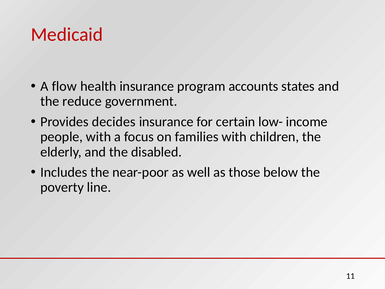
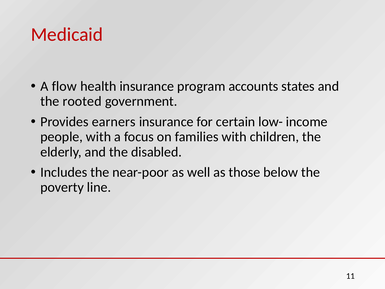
reduce: reduce -> rooted
decides: decides -> earners
